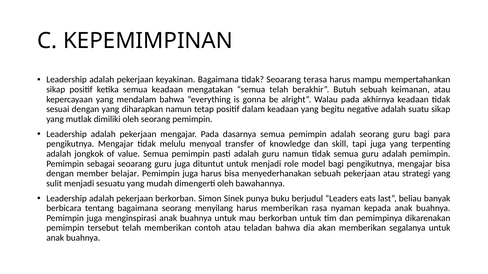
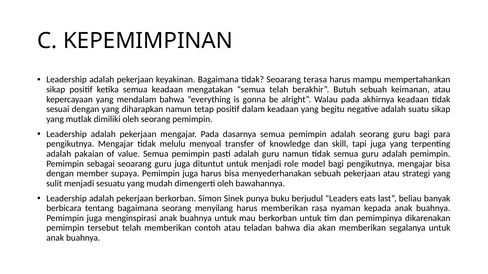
jongkok: jongkok -> pakaian
belajar: belajar -> supaya
